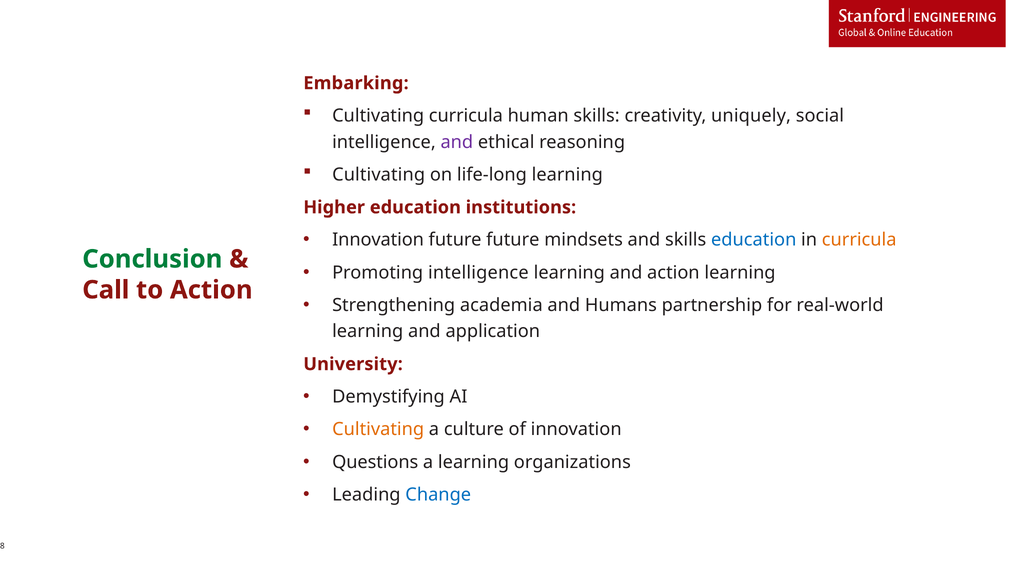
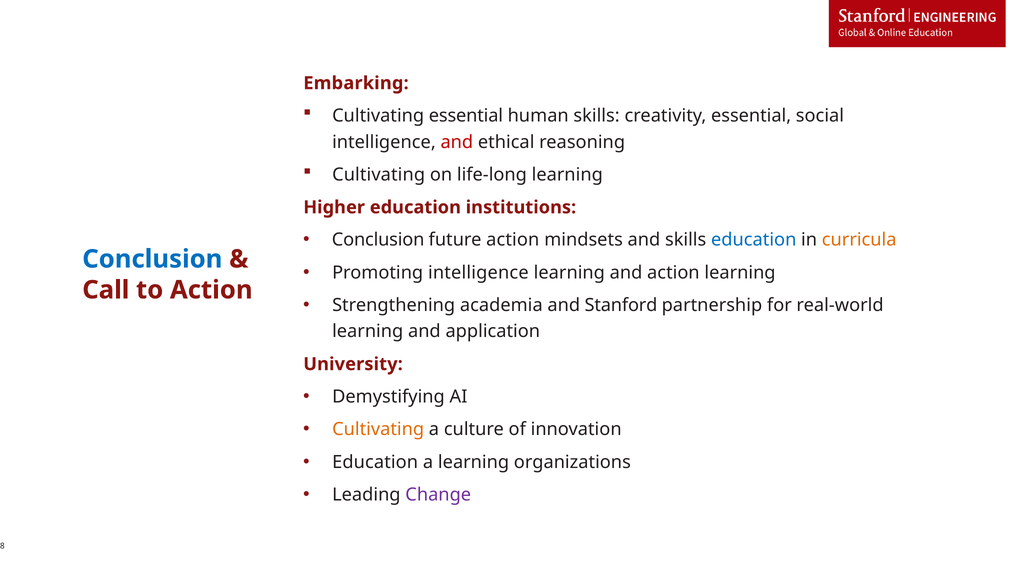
Cultivating curricula: curricula -> essential
creativity uniquely: uniquely -> essential
and at (457, 142) colour: purple -> red
Innovation at (378, 240): Innovation -> Conclusion
future future: future -> action
Conclusion at (152, 259) colour: green -> blue
Humans: Humans -> Stanford
Questions at (375, 462): Questions -> Education
Change colour: blue -> purple
